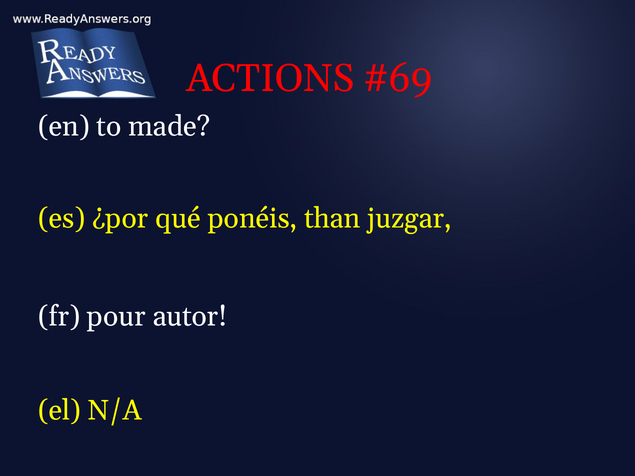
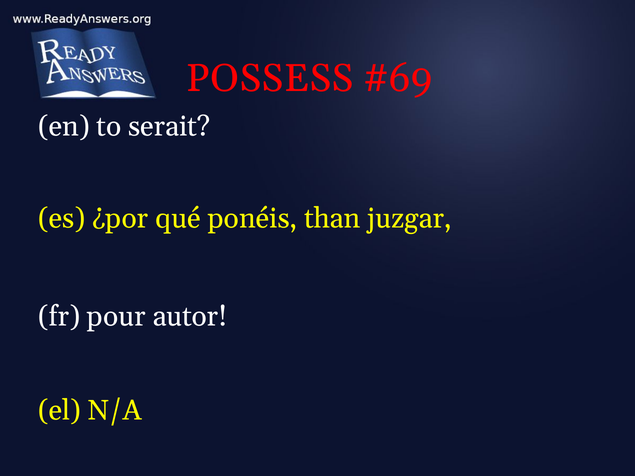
ACTIONS: ACTIONS -> POSSESS
made: made -> serait
